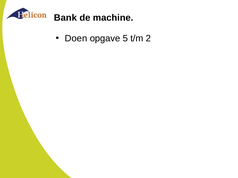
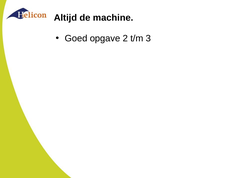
Bank: Bank -> Altijd
Doen: Doen -> Goed
5: 5 -> 2
2: 2 -> 3
